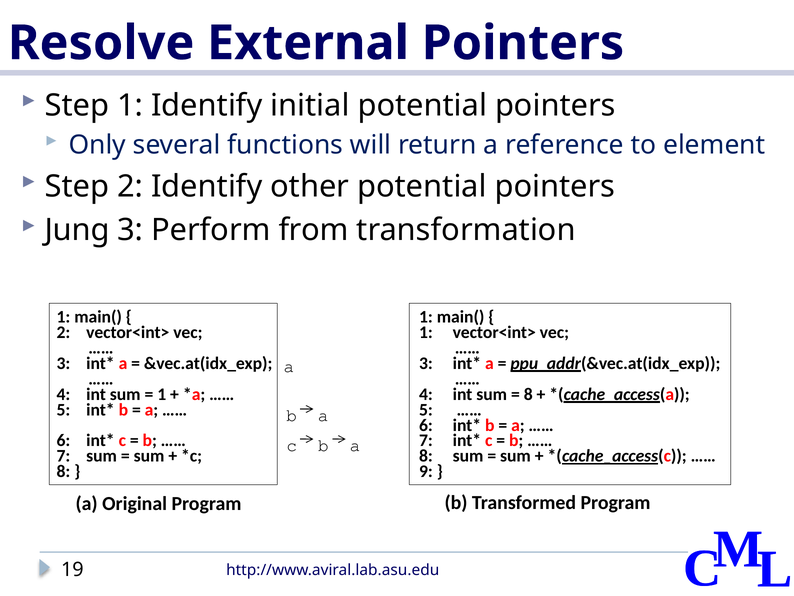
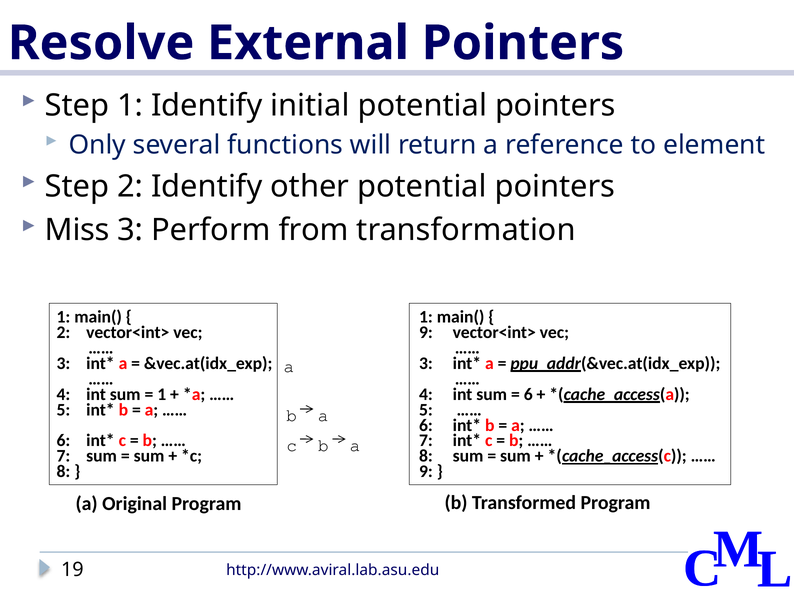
Jung: Jung -> Miss
1 at (426, 332): 1 -> 9
8 at (528, 394): 8 -> 6
